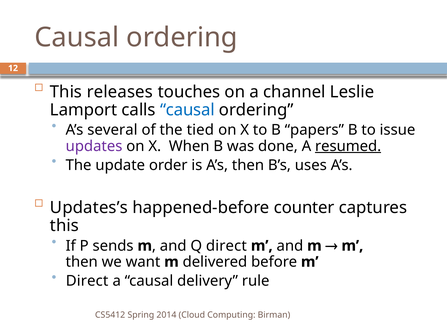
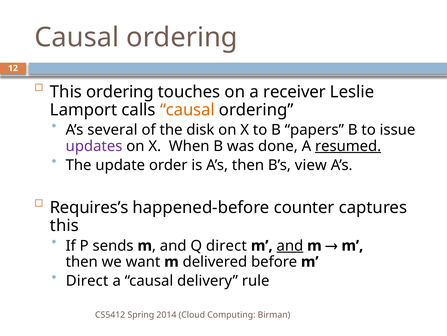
This releases: releases -> ordering
channel: channel -> receiver
causal at (187, 110) colour: blue -> orange
tied: tied -> disk
uses: uses -> view
Updates’s: Updates’s -> Requires’s
and at (290, 245) underline: none -> present
